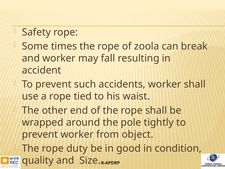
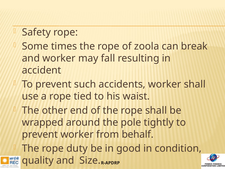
object: object -> behalf
